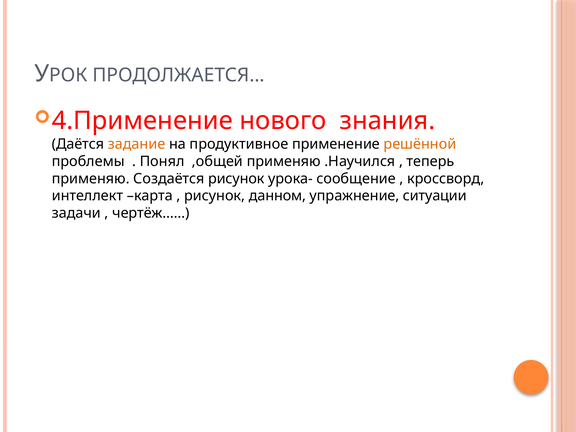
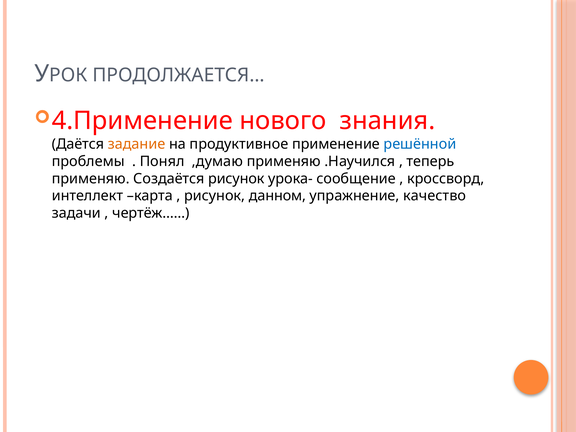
решённой colour: orange -> blue
,общей: ,общей -> ,думаю
ситуации: ситуации -> качество
